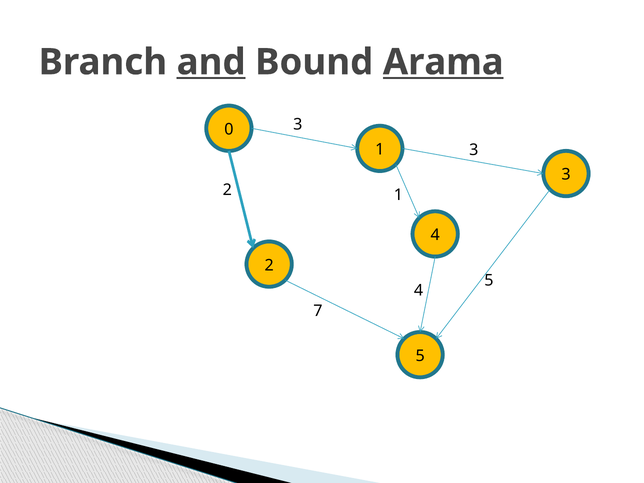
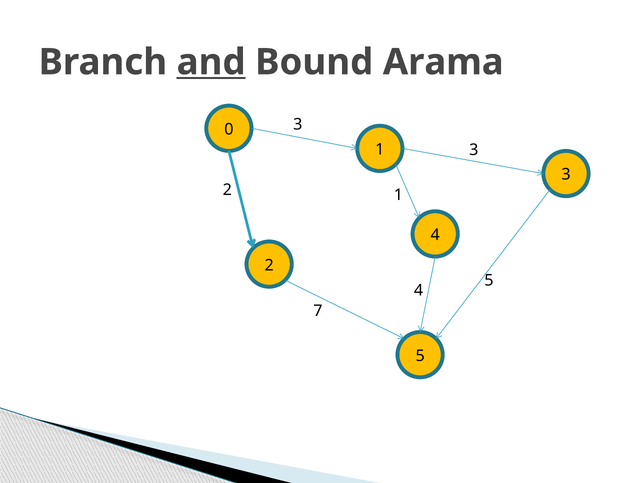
Arama underline: present -> none
